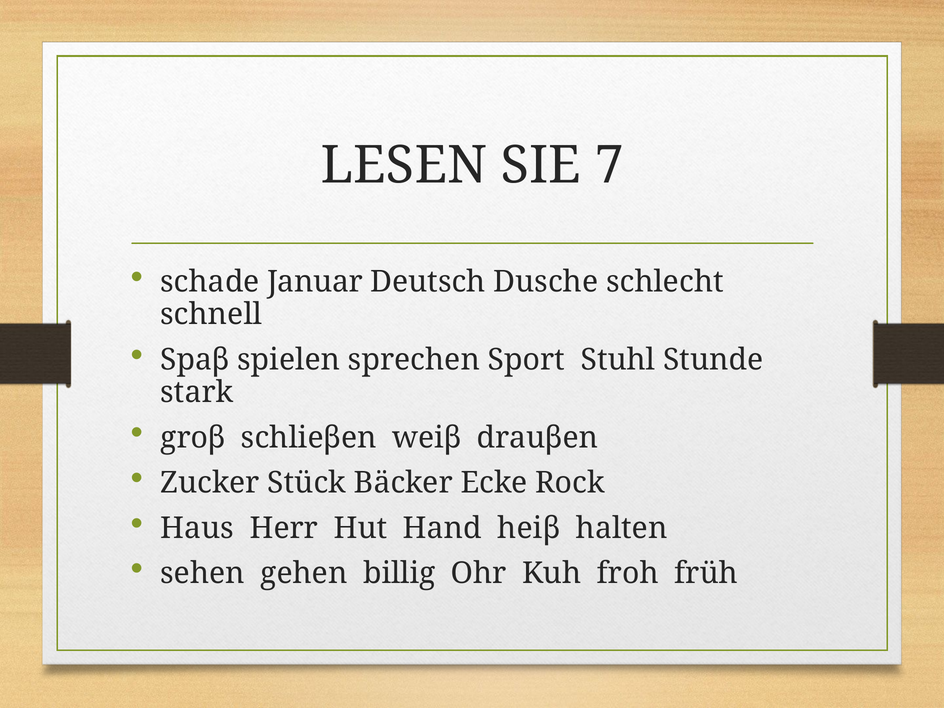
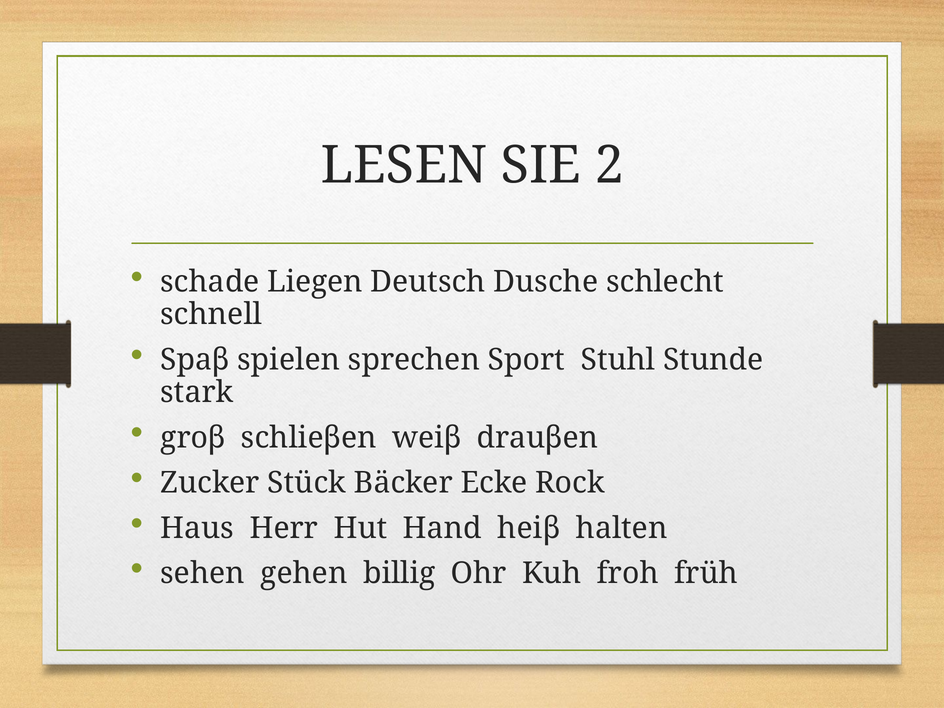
7: 7 -> 2
Januar: Januar -> Liegen
